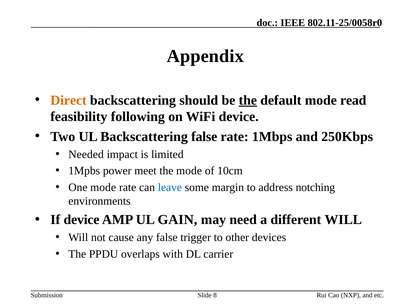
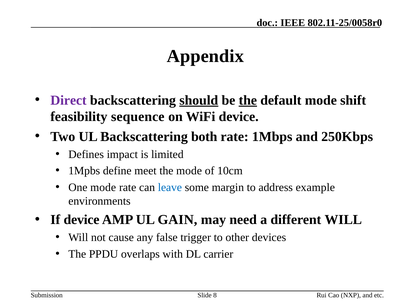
Direct colour: orange -> purple
should underline: none -> present
read: read -> shift
following: following -> sequence
Backscattering false: false -> both
Needed: Needed -> Defines
power: power -> define
notching: notching -> example
